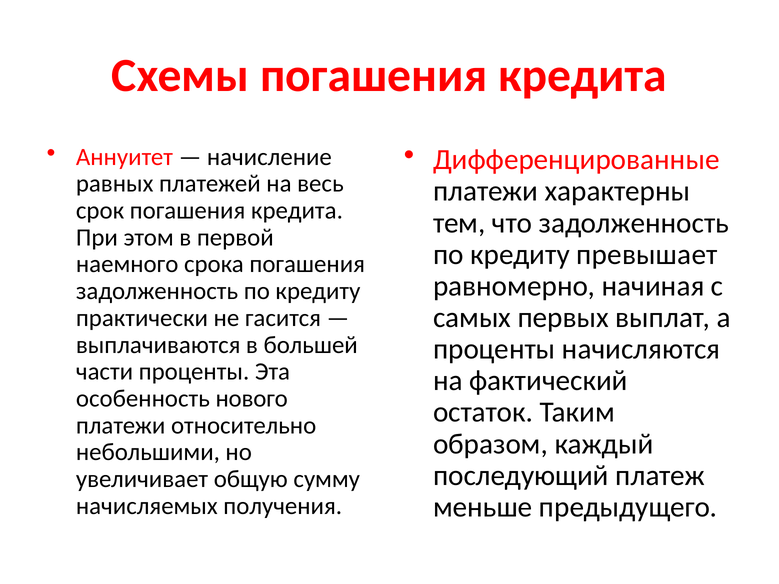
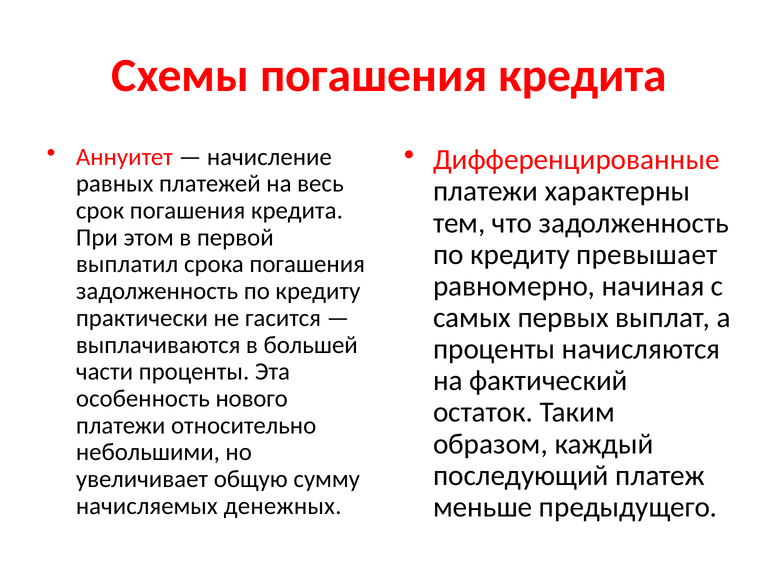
наемного: наемного -> выплатил
получения: получения -> денежных
